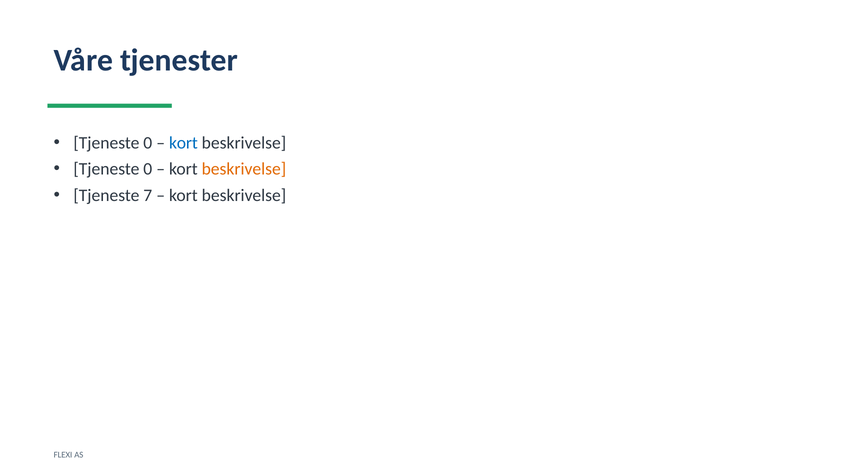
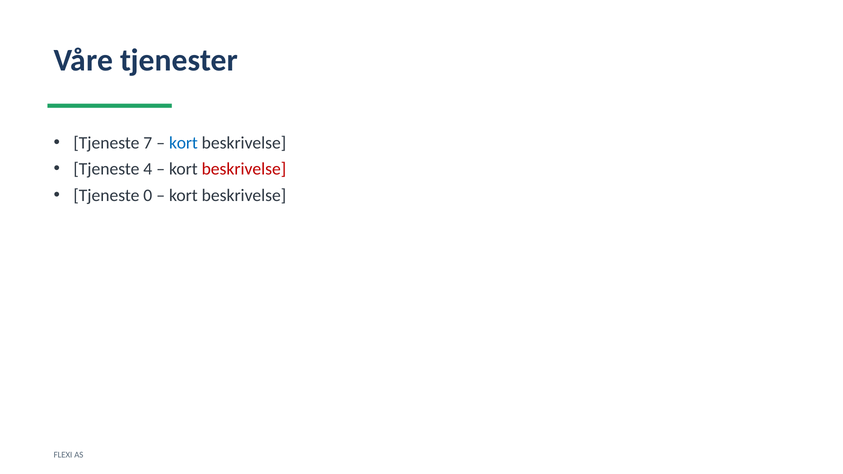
0 at (148, 143): 0 -> 7
0 at (148, 169): 0 -> 4
beskrivelse at (244, 169) colour: orange -> red
7: 7 -> 0
